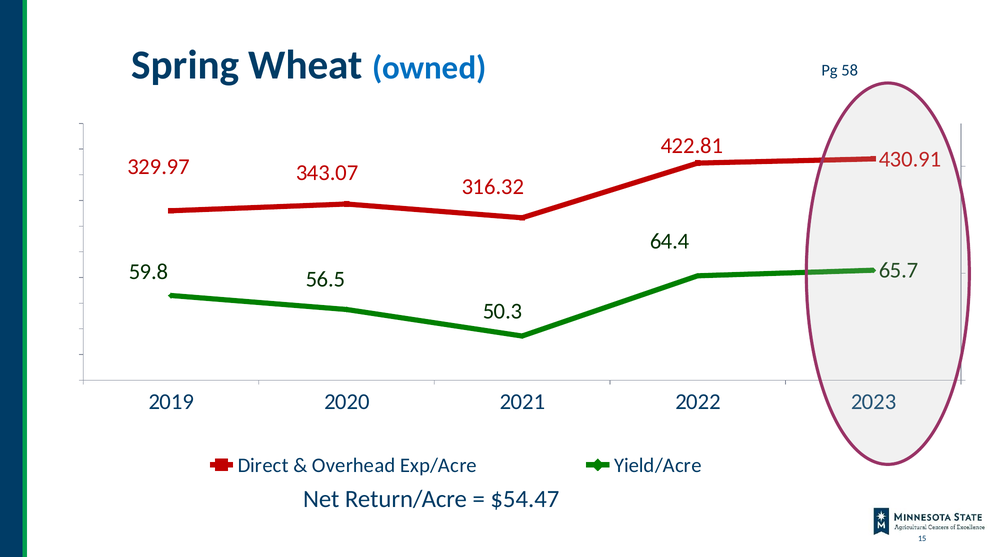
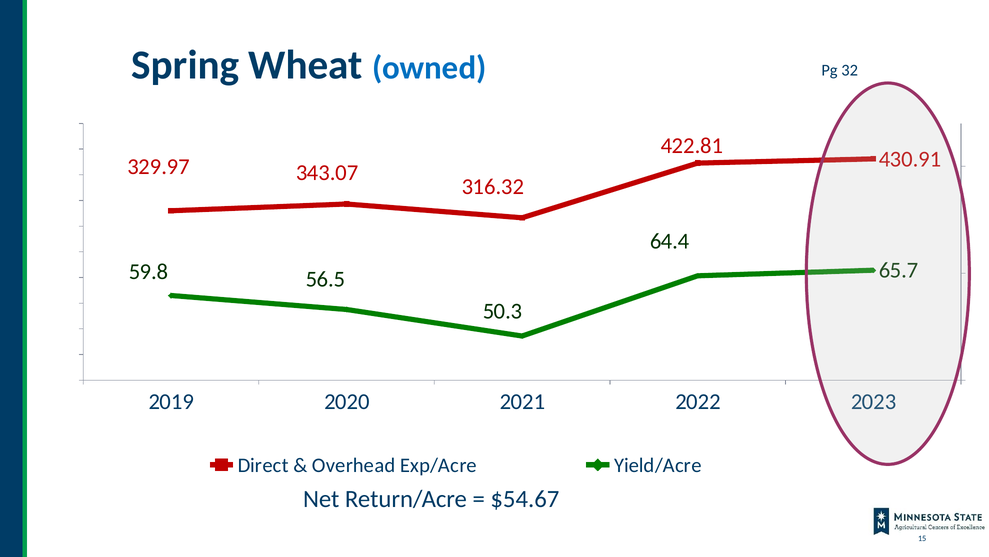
58: 58 -> 32
$54.47: $54.47 -> $54.67
